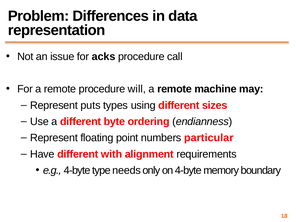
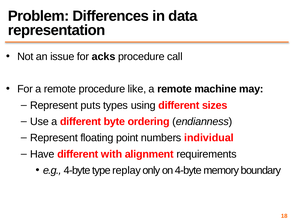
will: will -> like
particular: particular -> individual
needs: needs -> replay
